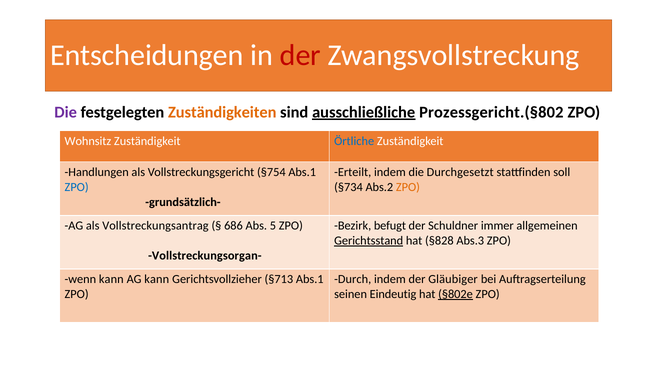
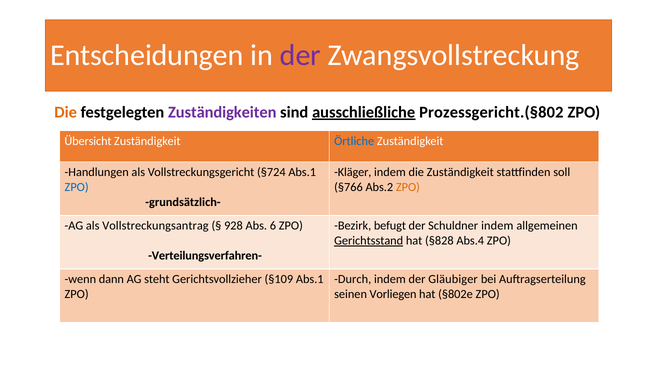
der at (300, 55) colour: red -> purple
Die at (66, 112) colour: purple -> orange
Zuständigkeiten colour: orange -> purple
Wohnsitz: Wohnsitz -> Übersicht
§754: §754 -> §724
Erteilt: Erteilt -> Kläger
die Durchgesetzt: Durchgesetzt -> Zuständigkeit
§734: §734 -> §766
686: 686 -> 928
5: 5 -> 6
Schuldner immer: immer -> indem
Abs.3: Abs.3 -> Abs.4
Vollstreckungsorgan-: Vollstreckungsorgan- -> Verteilungsverfahren-
wenn kann: kann -> dann
AG kann: kann -> steht
§713: §713 -> §109
Eindeutig: Eindeutig -> Vorliegen
§802e underline: present -> none
